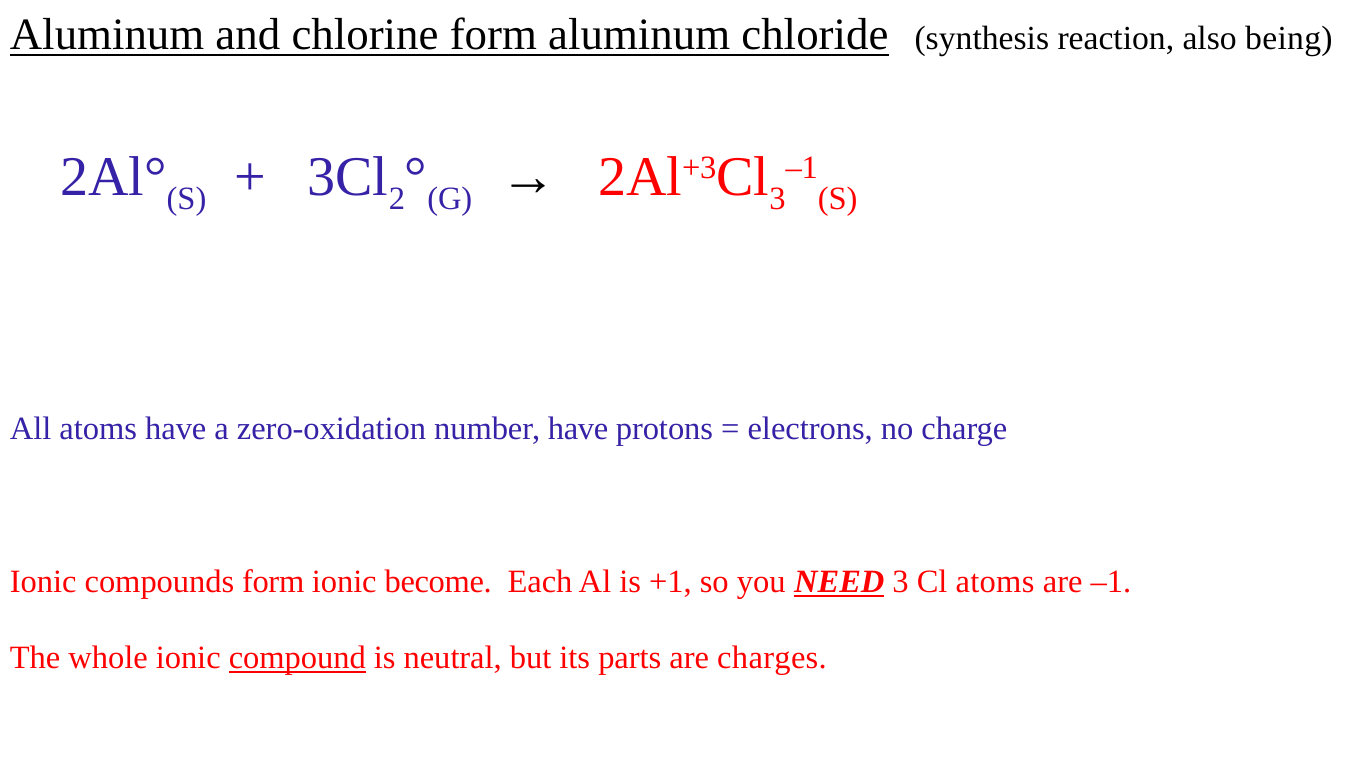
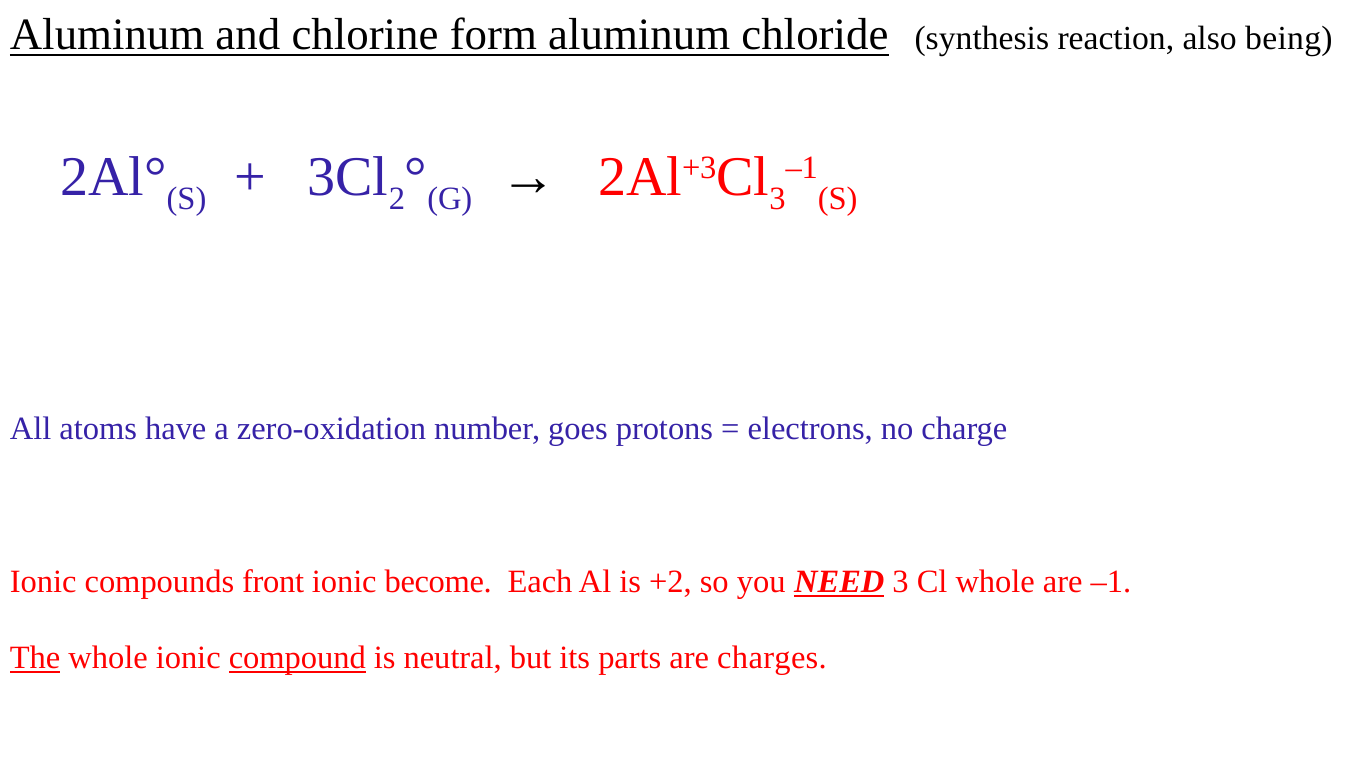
number have: have -> goes
compounds form: form -> front
+1: +1 -> +2
Cl atoms: atoms -> whole
The underline: none -> present
